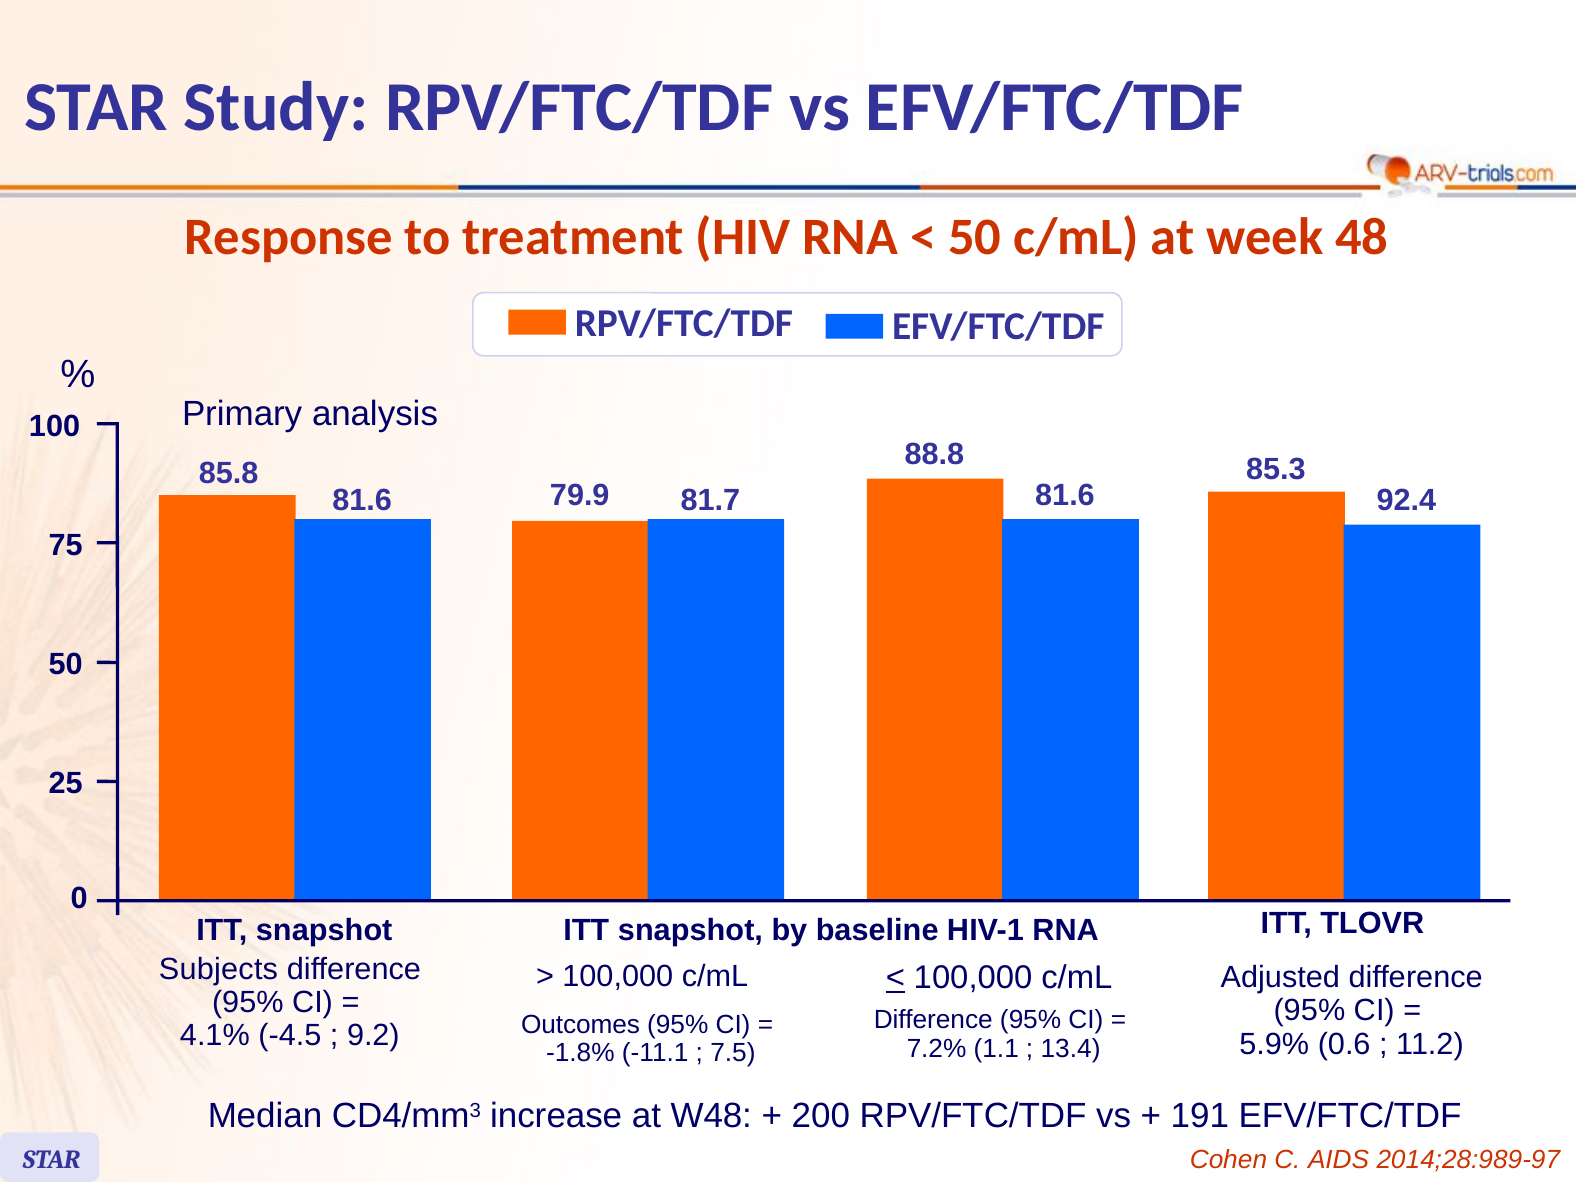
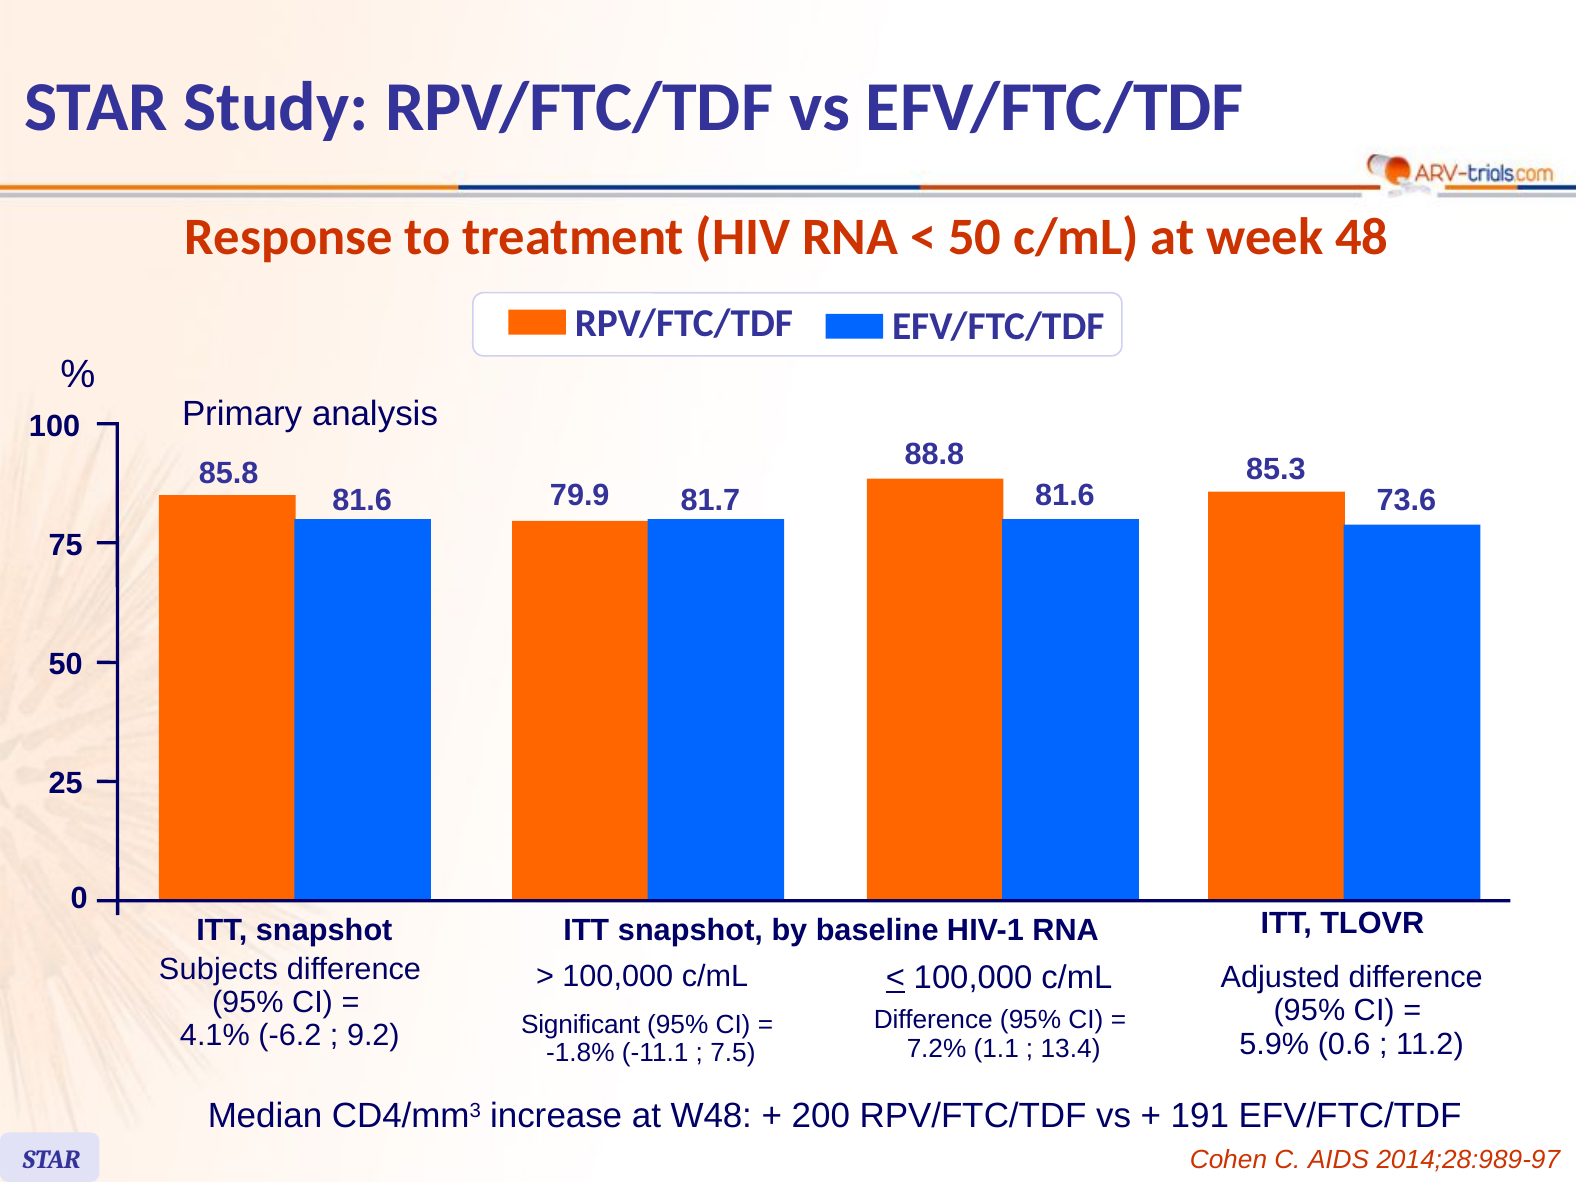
92.4: 92.4 -> 73.6
Outcomes: Outcomes -> Significant
-4.5: -4.5 -> -6.2
